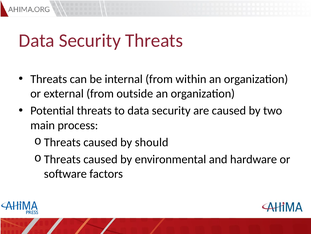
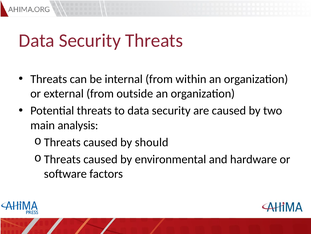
process: process -> analysis
